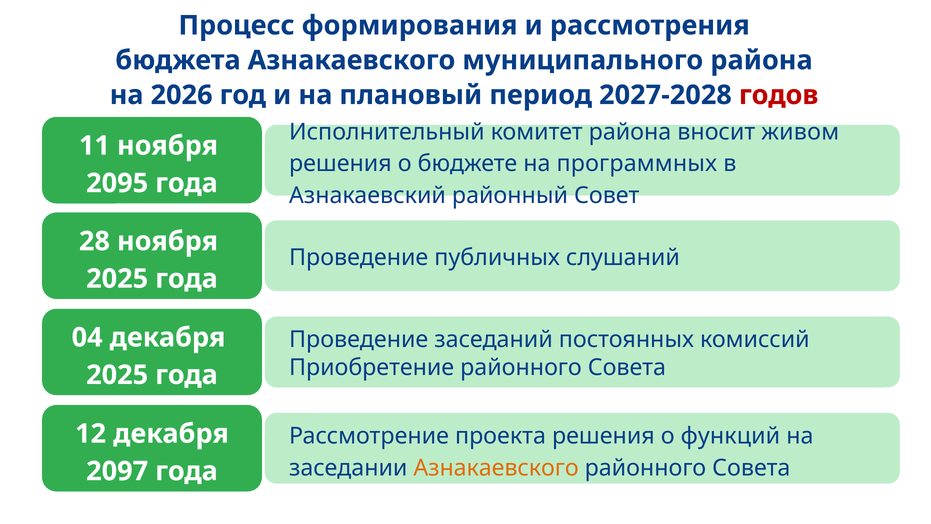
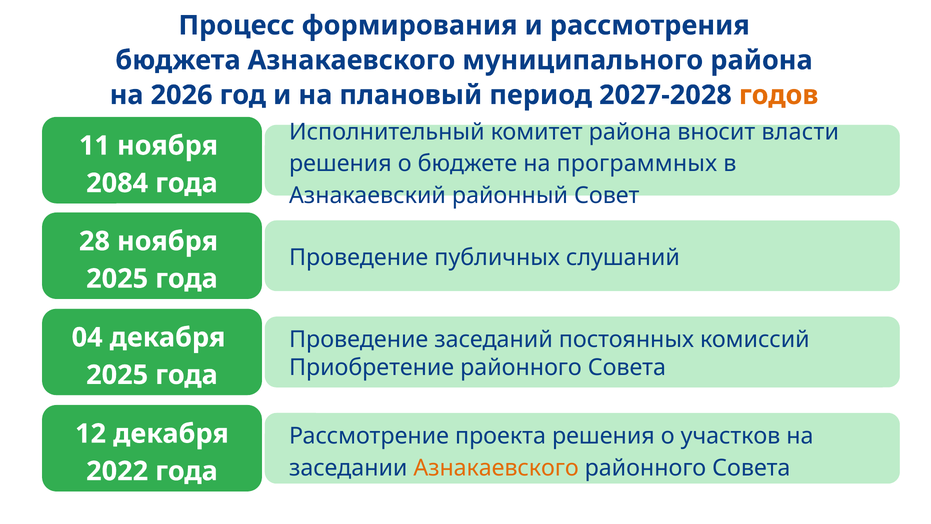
годов colour: red -> orange
живом: живом -> власти
2095: 2095 -> 2084
функций: функций -> участков
2097: 2097 -> 2022
